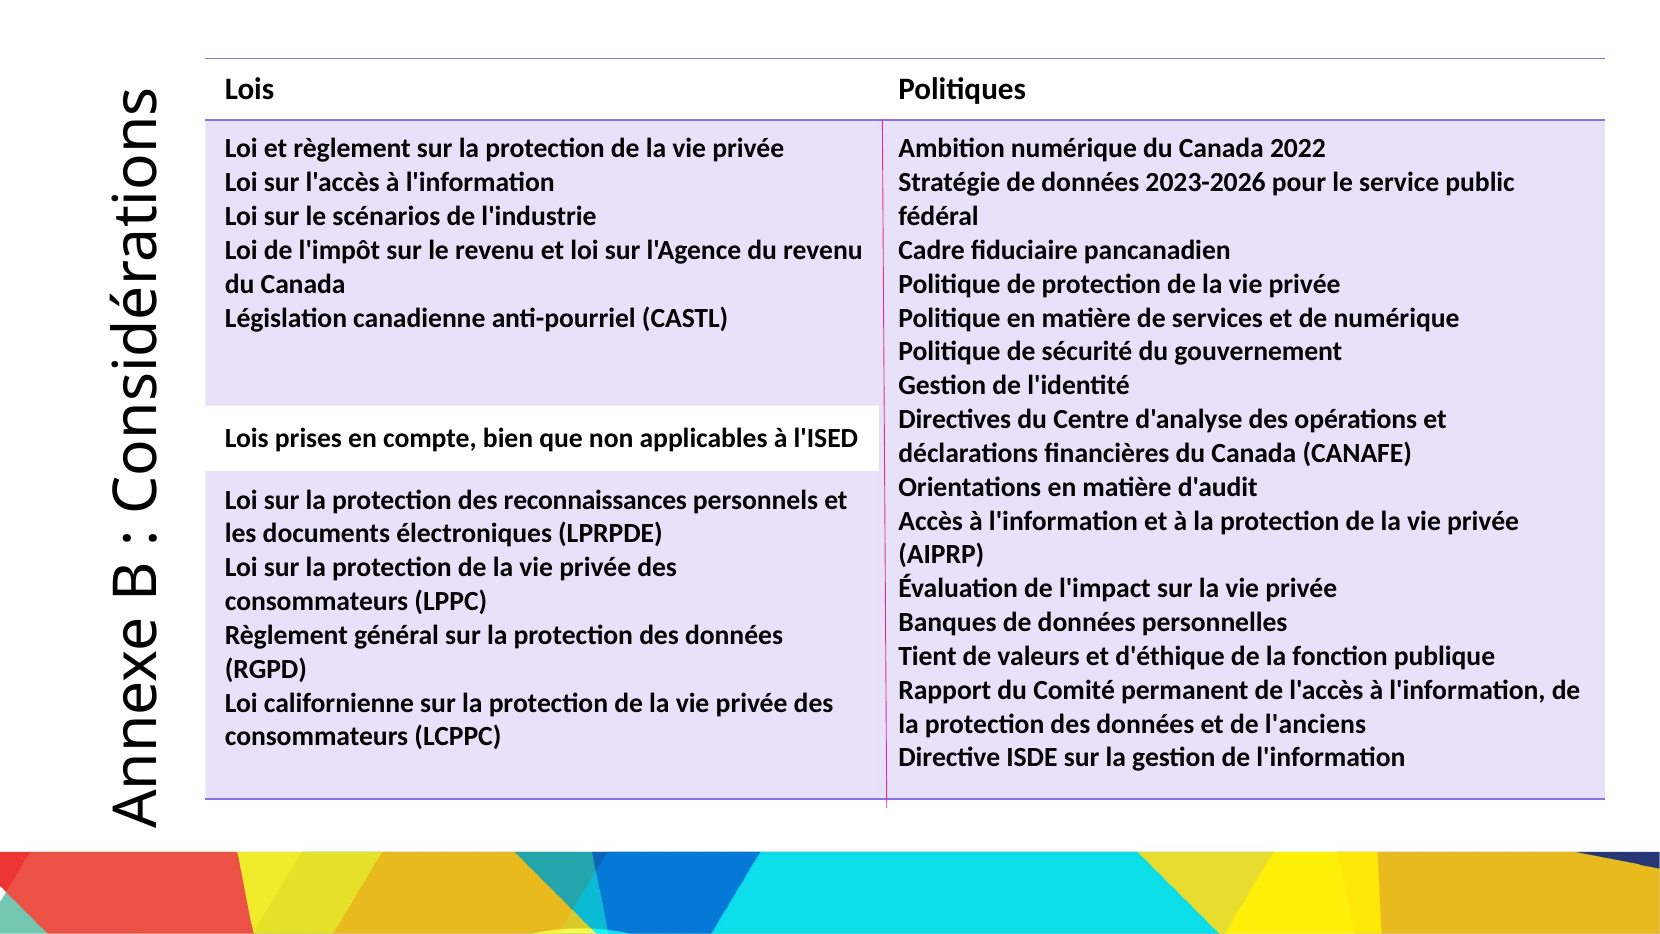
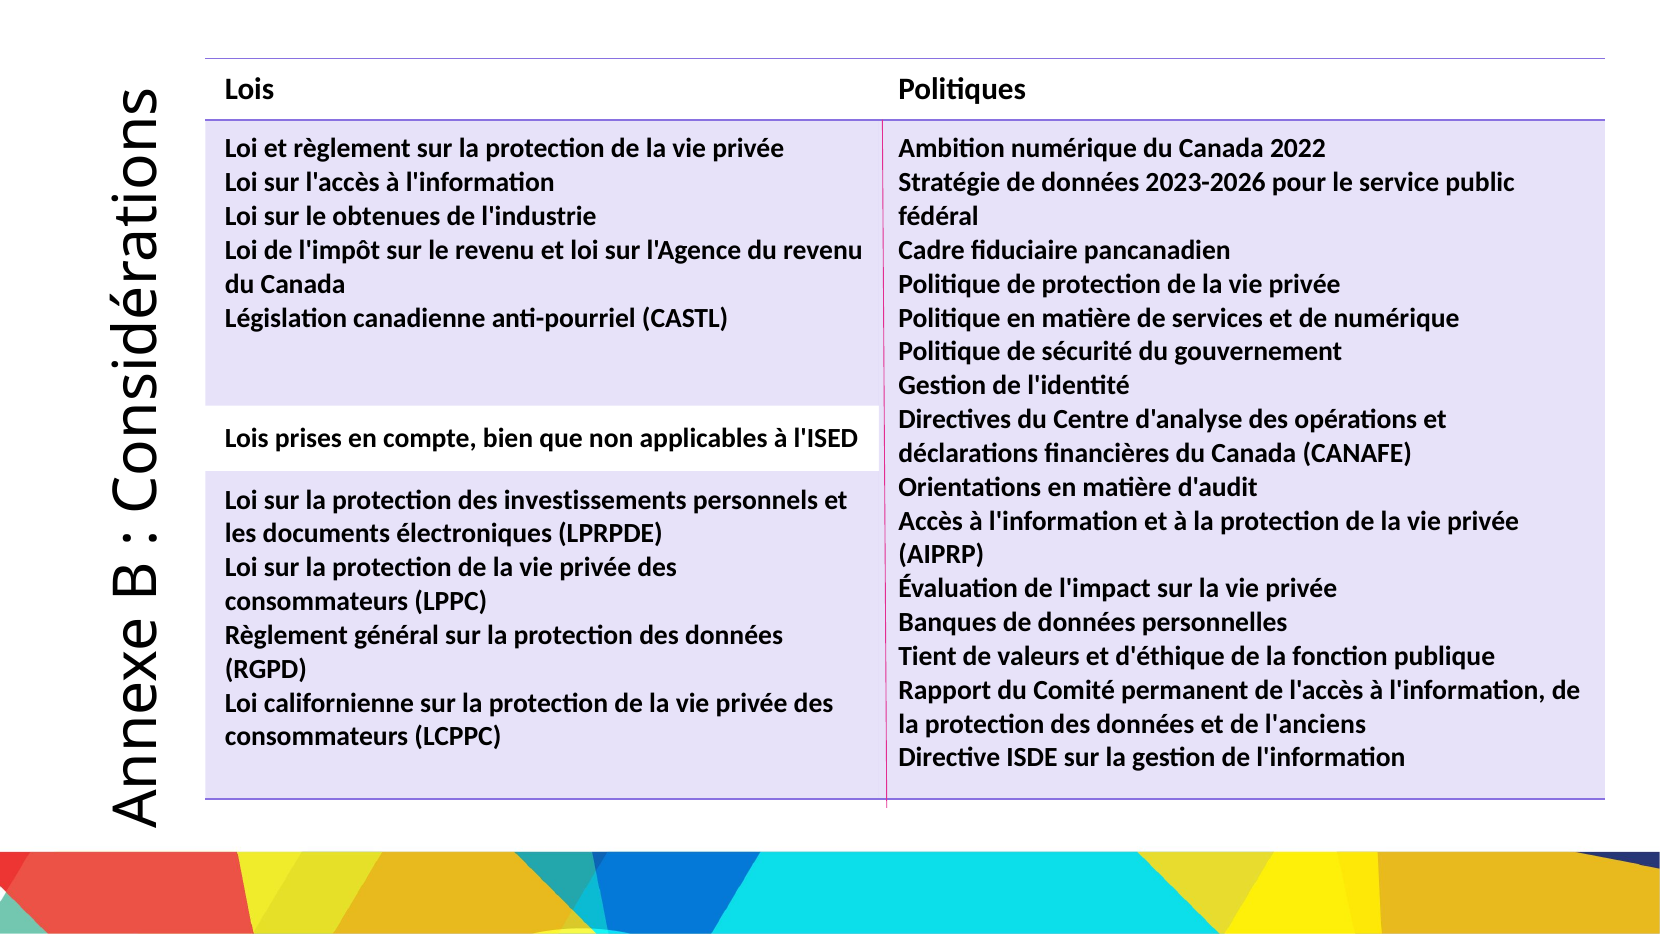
scénarios: scénarios -> obtenues
reconnaissances: reconnaissances -> investissements
